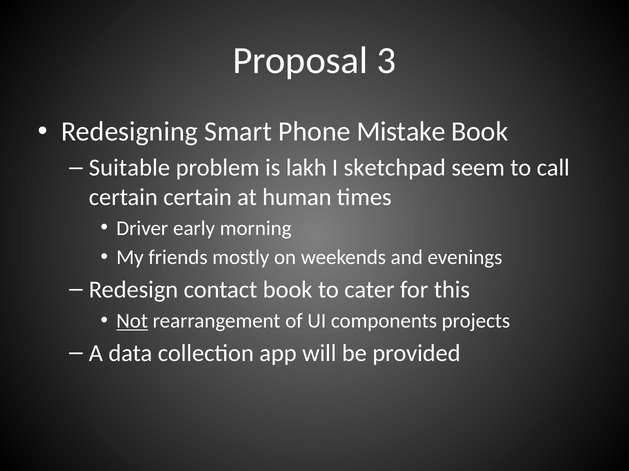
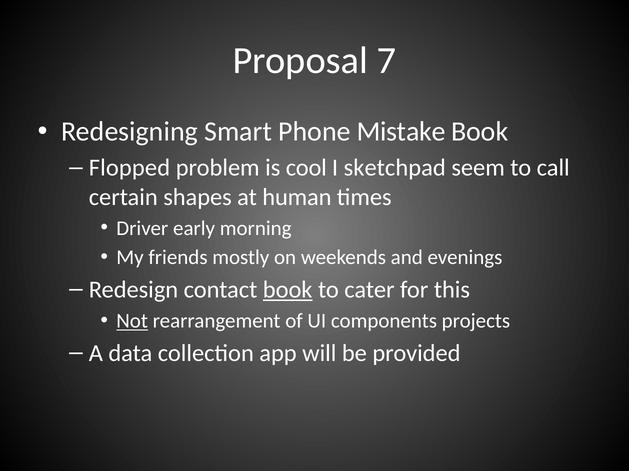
3: 3 -> 7
Suitable: Suitable -> Flopped
lakh: lakh -> cool
certain certain: certain -> shapes
book at (288, 290) underline: none -> present
